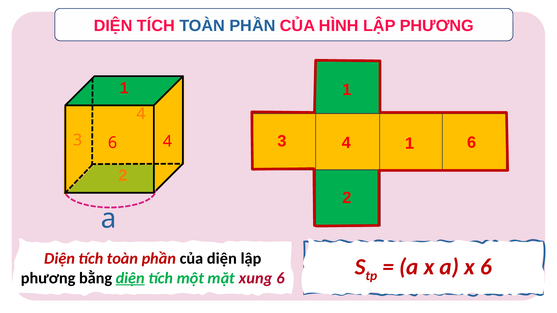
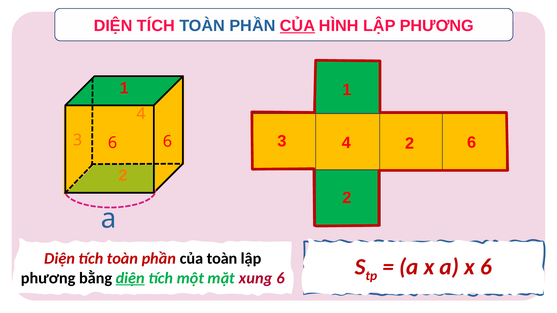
CỦA at (298, 26) underline: none -> present
1 at (410, 144): 1 -> 2
6 4: 4 -> 6
của diện: diện -> toàn
